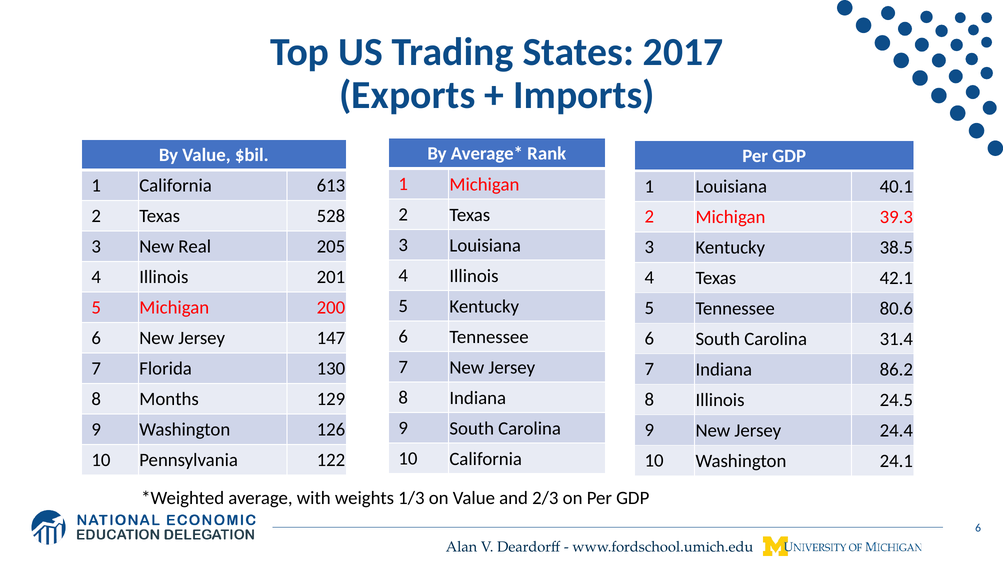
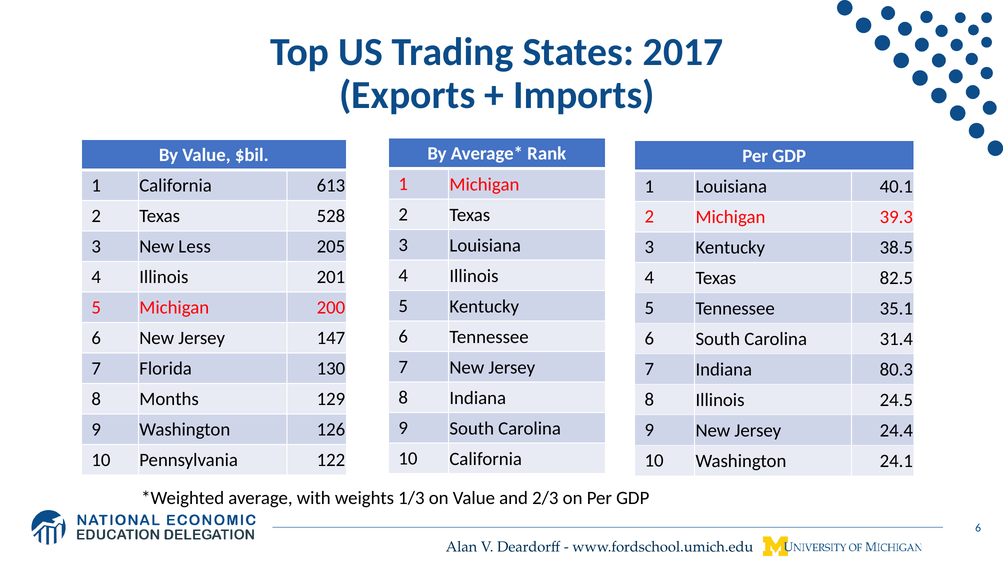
Real: Real -> Less
42.1: 42.1 -> 82.5
80.6: 80.6 -> 35.1
86.2: 86.2 -> 80.3
